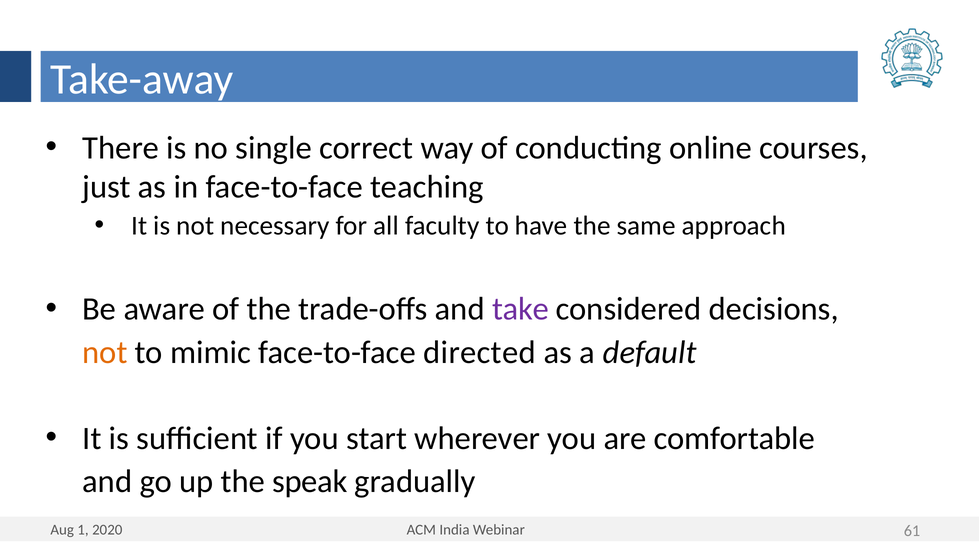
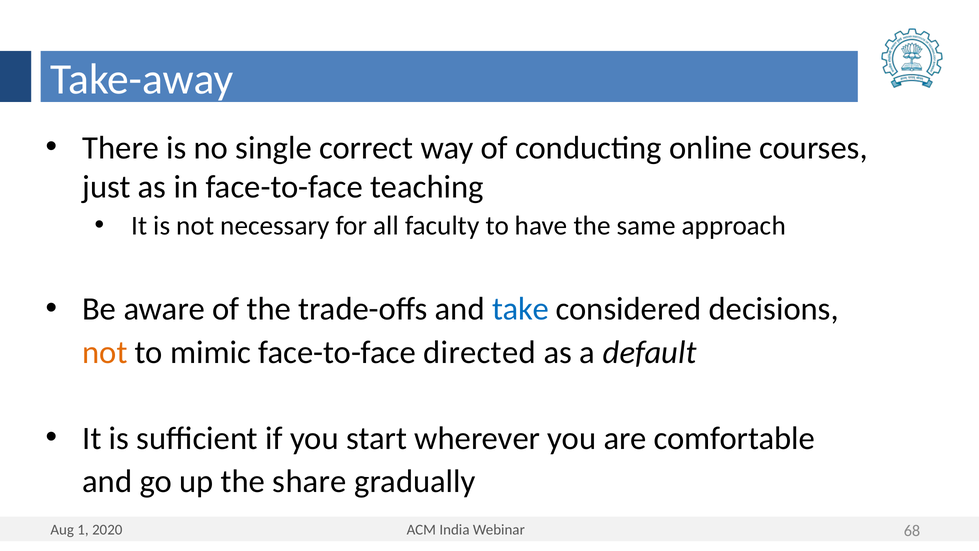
take colour: purple -> blue
speak: speak -> share
61: 61 -> 68
